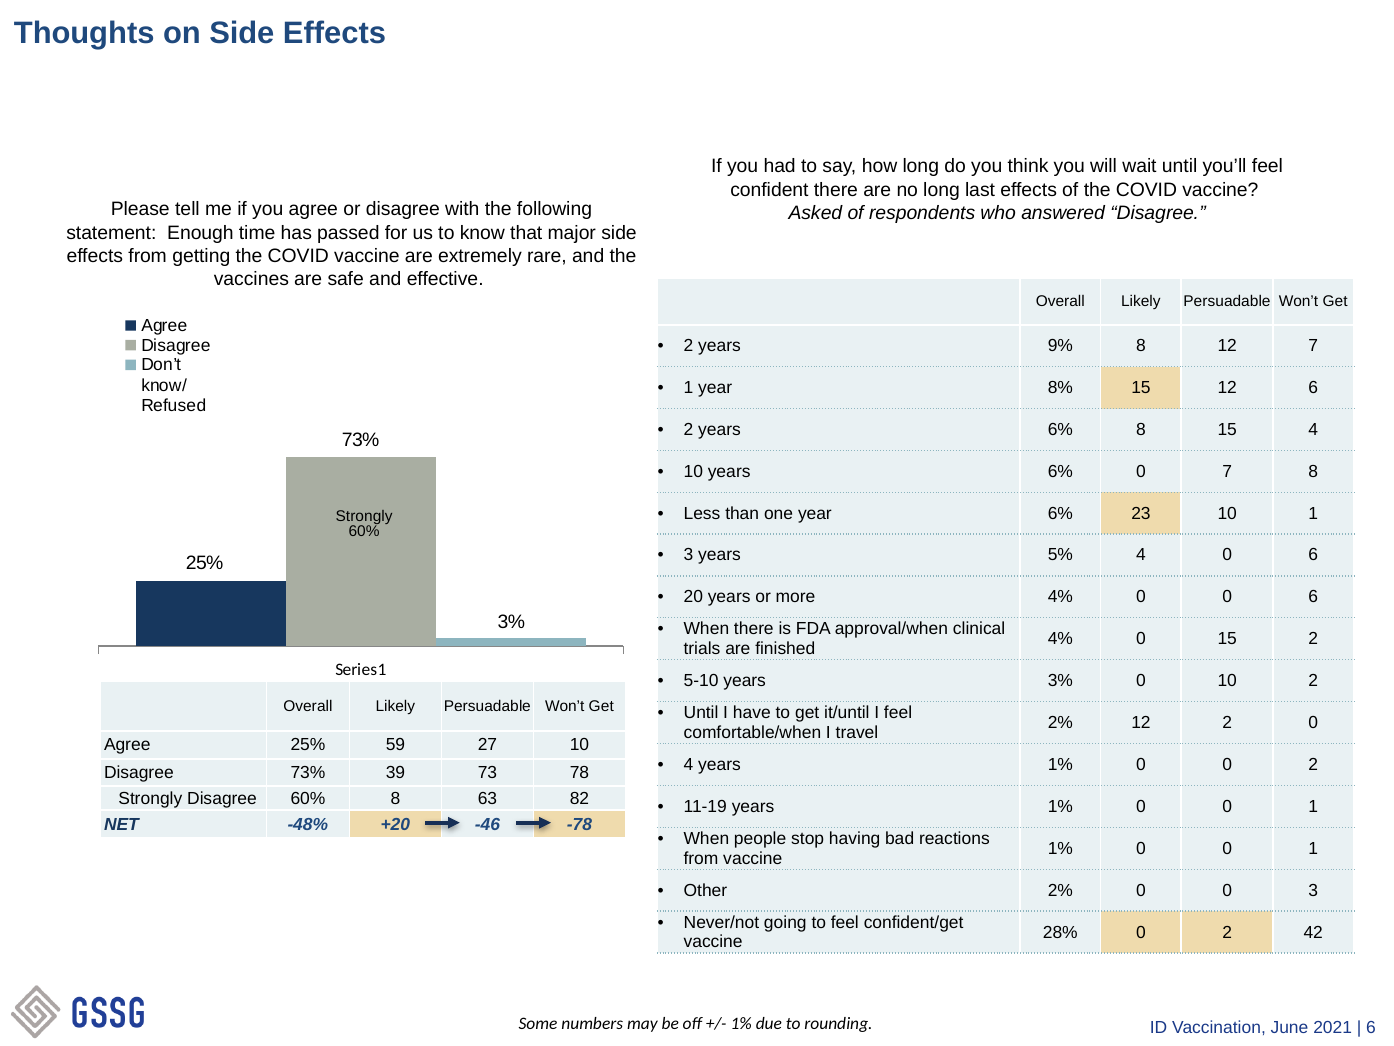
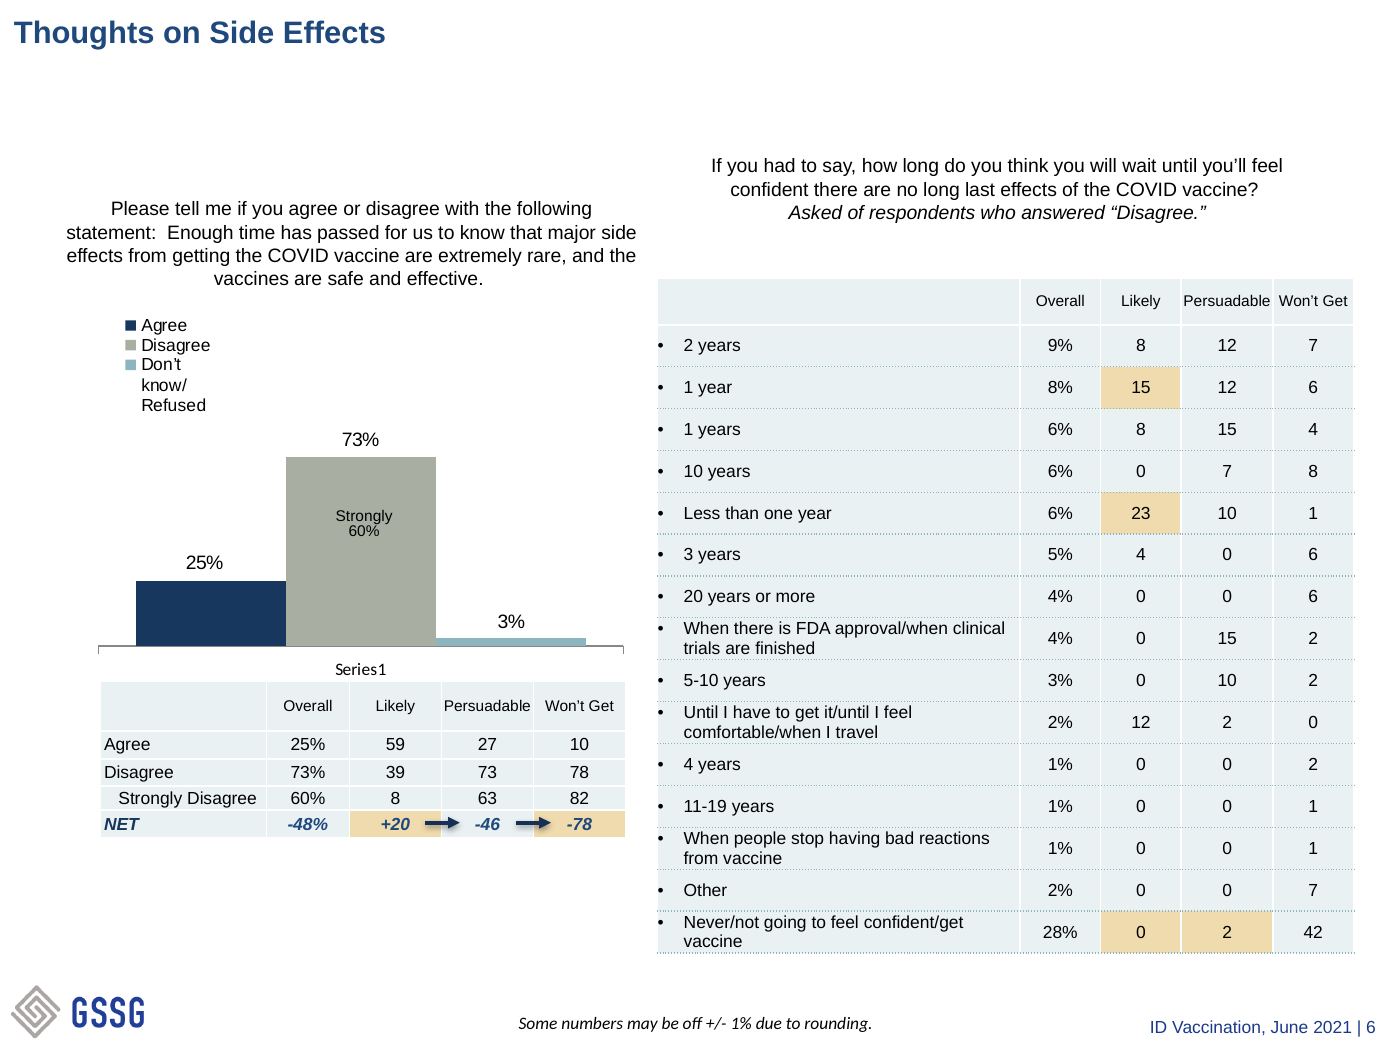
2 at (689, 430): 2 -> 1
0 0 3: 3 -> 7
